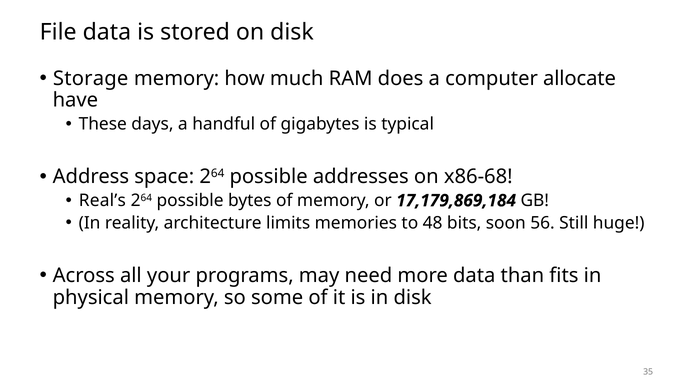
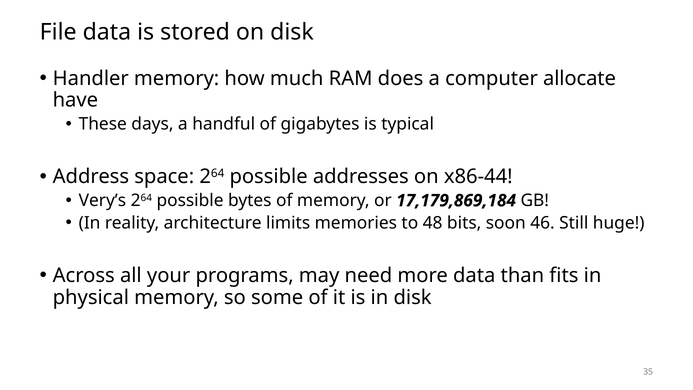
Storage: Storage -> Handler
x86-68: x86-68 -> x86-44
Real’s: Real’s -> Very’s
56: 56 -> 46
